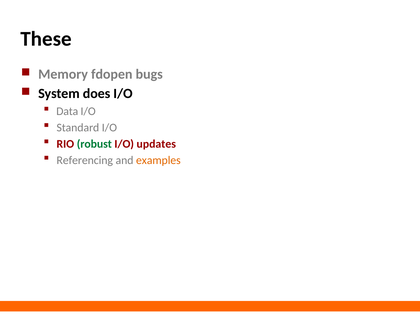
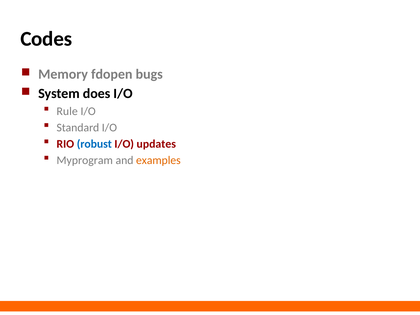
These: These -> Codes
Data: Data -> Rule
robust colour: green -> blue
Referencing: Referencing -> Myprogram
